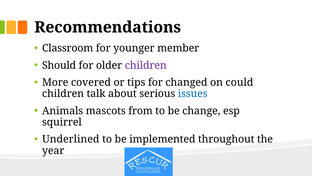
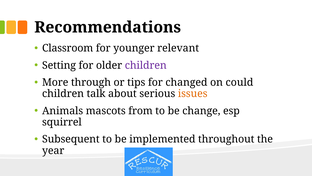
member: member -> relevant
Should: Should -> Setting
covered: covered -> through
issues colour: blue -> orange
Underlined: Underlined -> Subsequent
